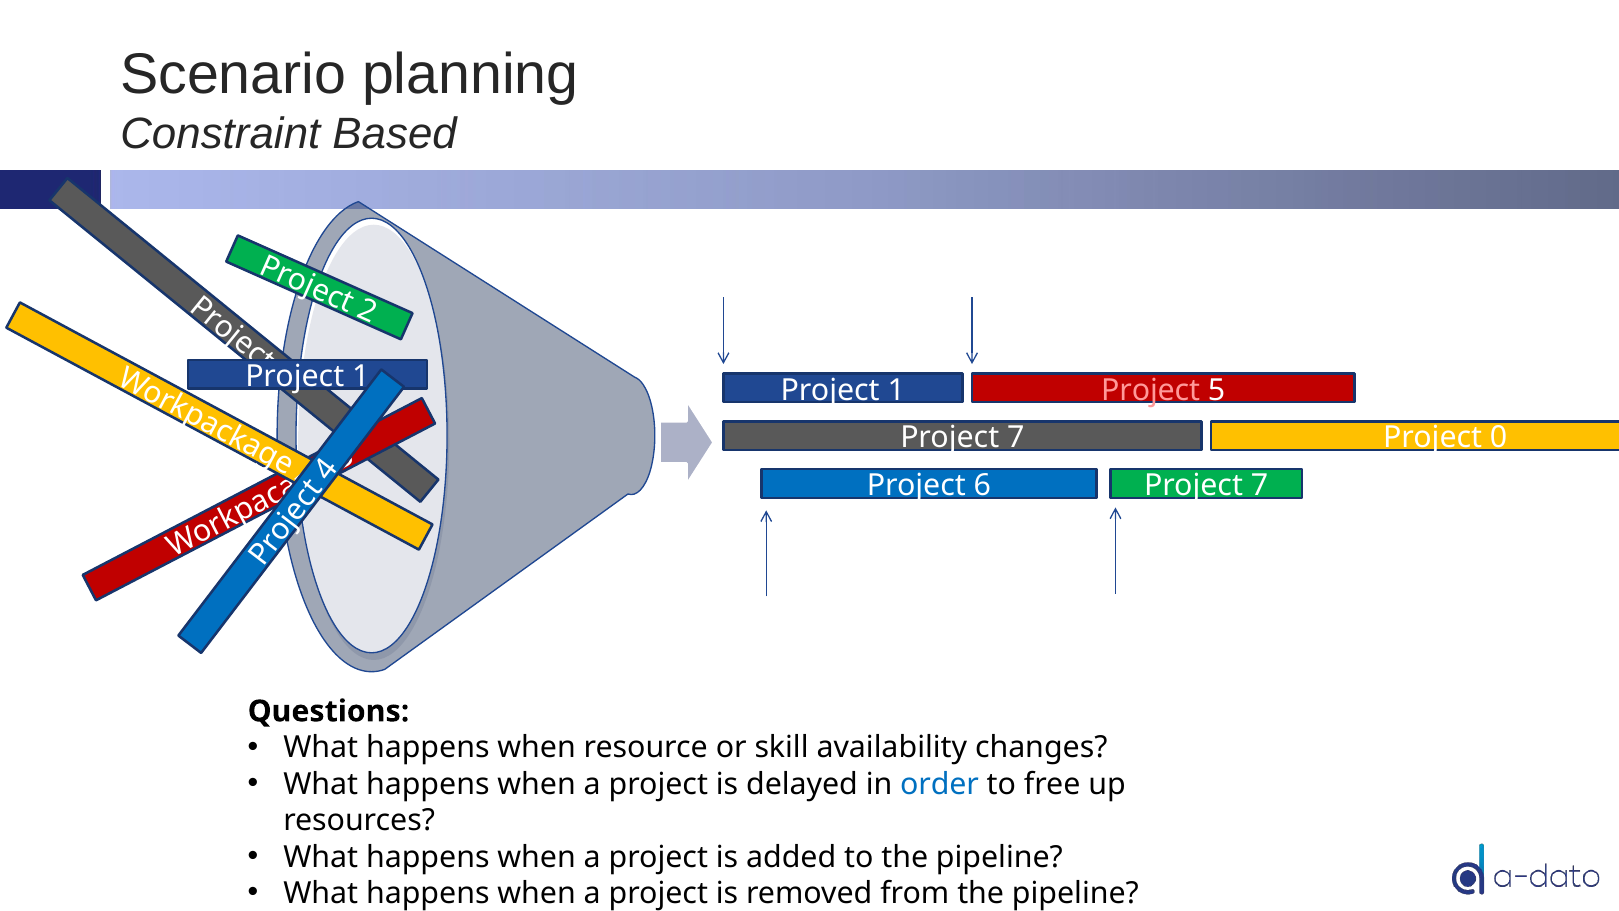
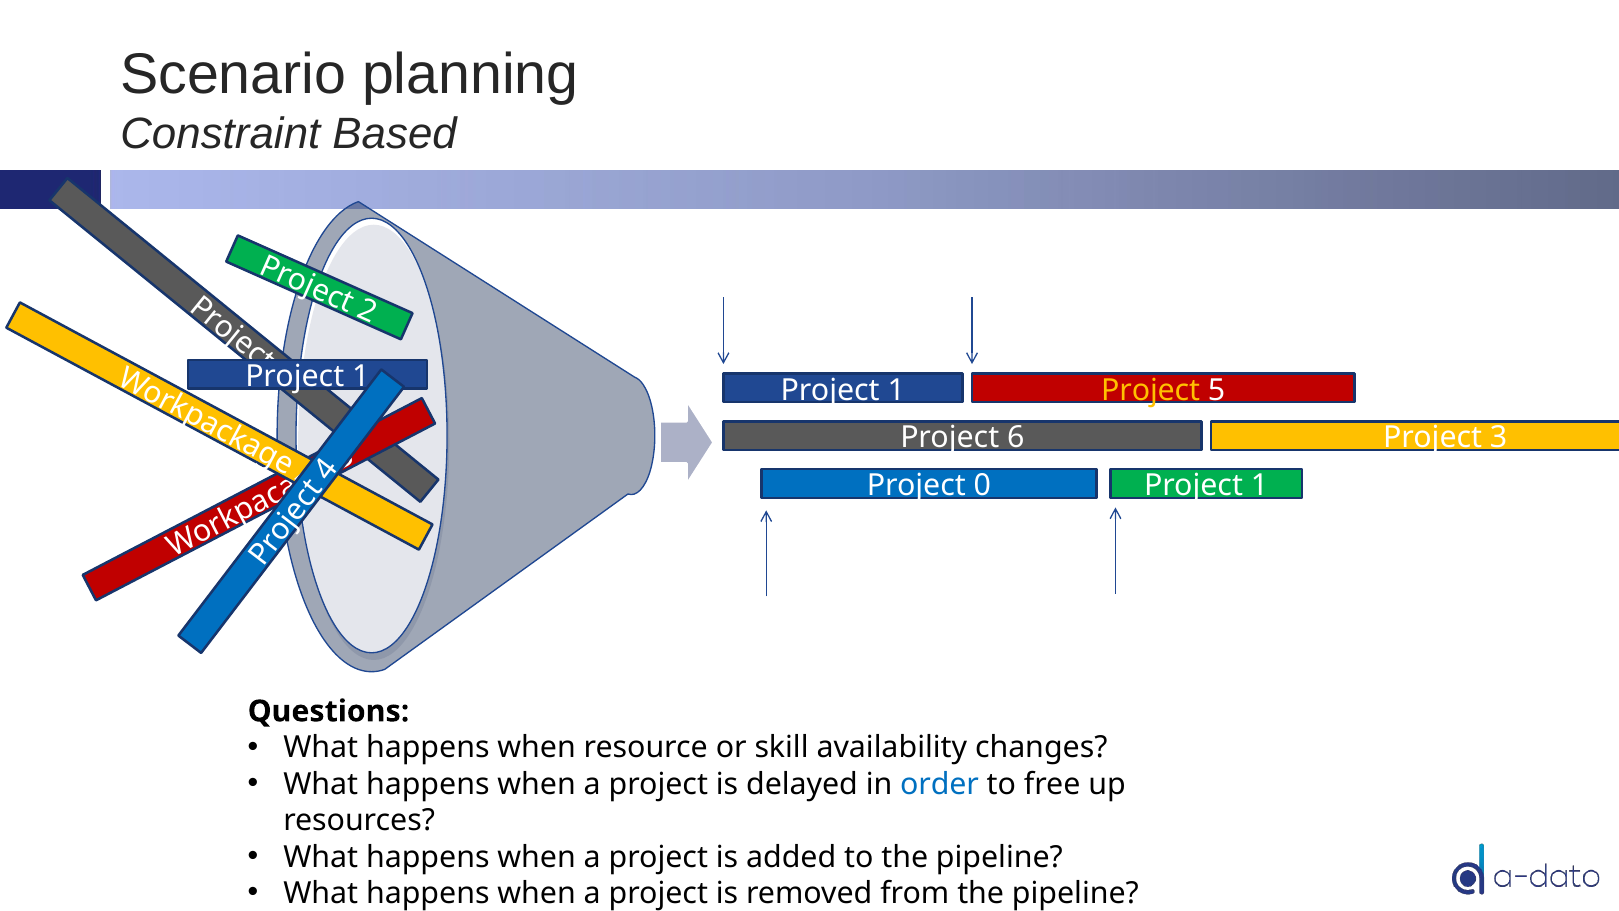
Project at (1151, 390) colour: pink -> yellow
7 at (1016, 438): 7 -> 6
Project 0: 0 -> 3
6: 6 -> 0
7 at (1260, 486): 7 -> 1
